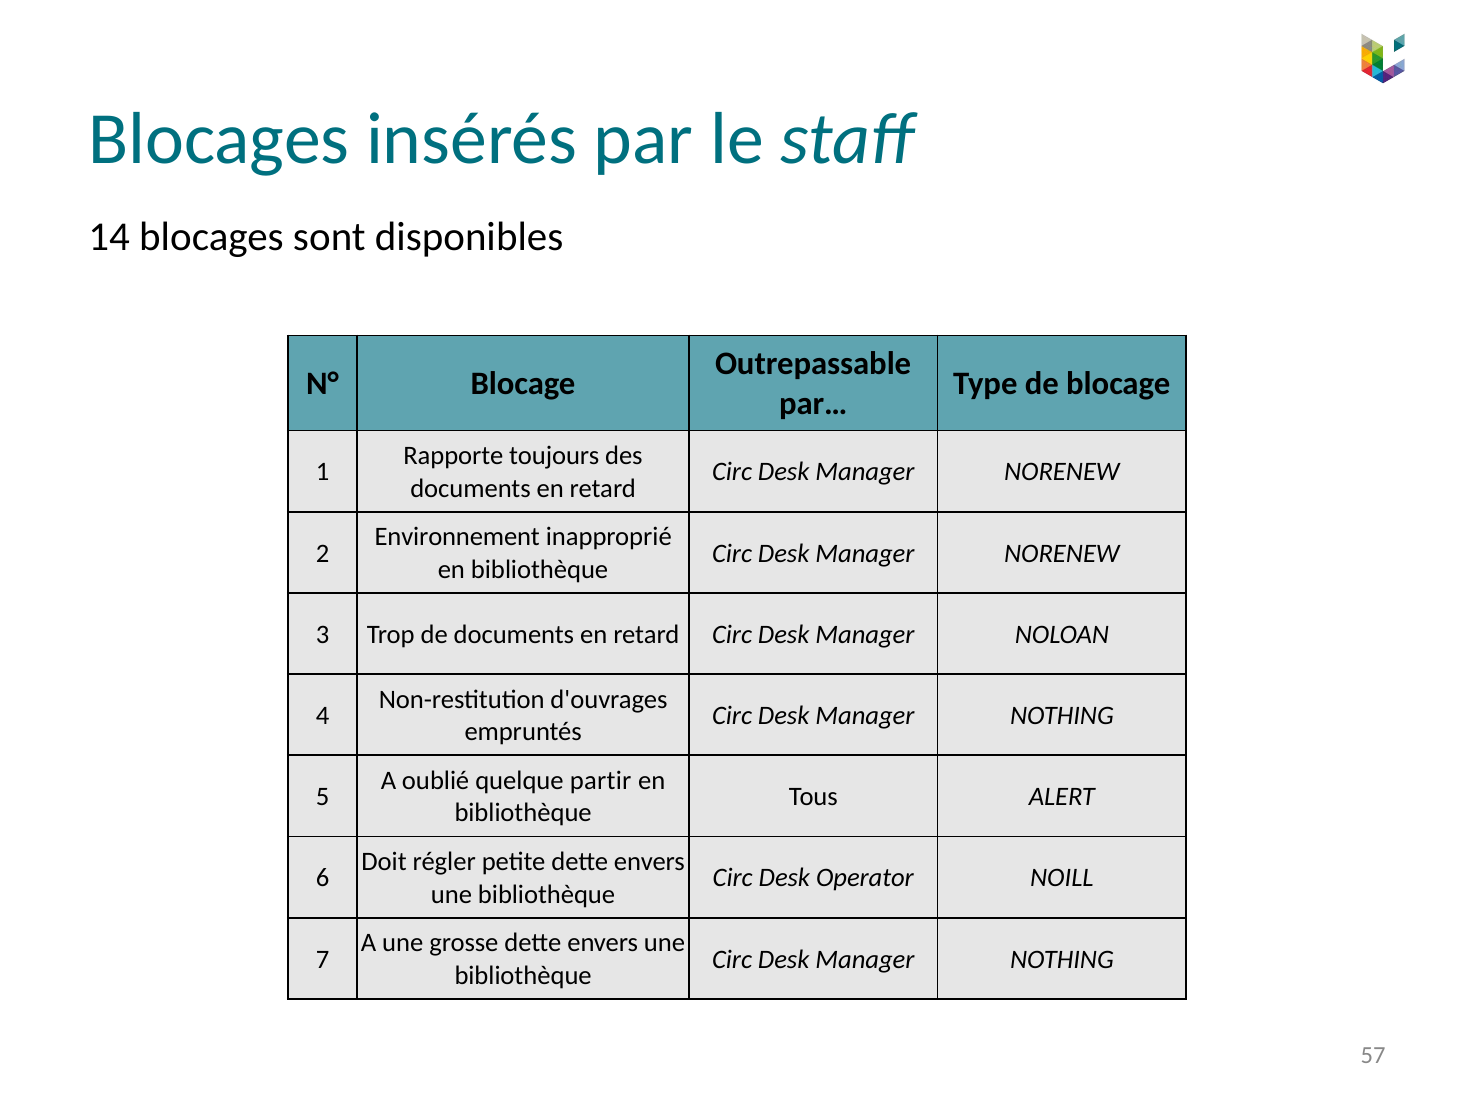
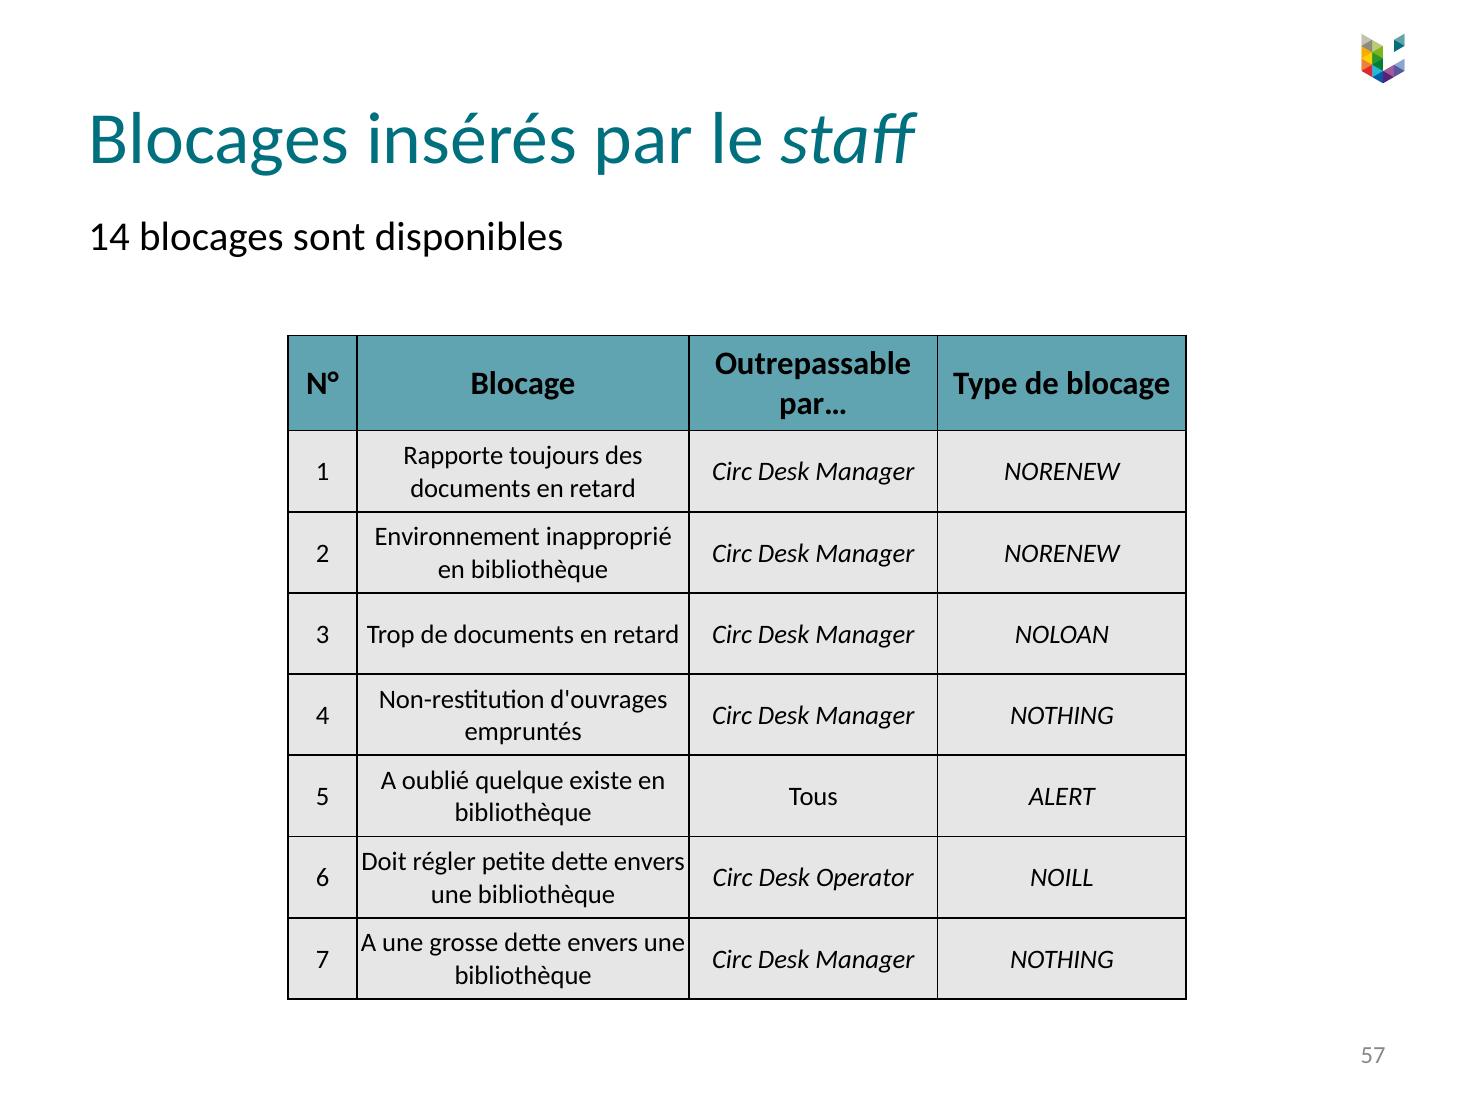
partir: partir -> existe
